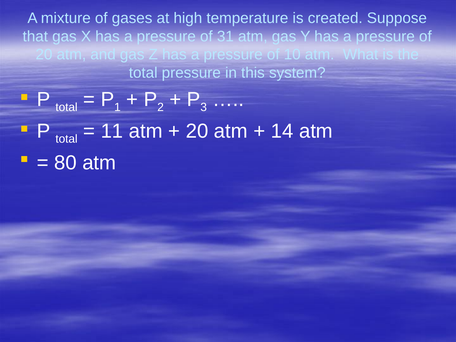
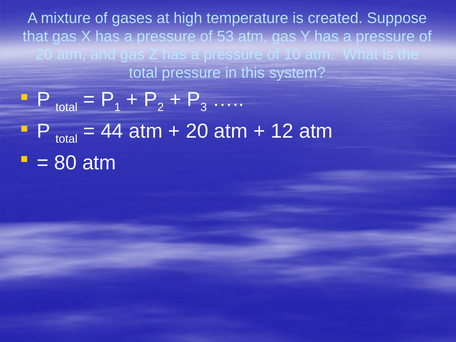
31: 31 -> 53
11: 11 -> 44
14: 14 -> 12
